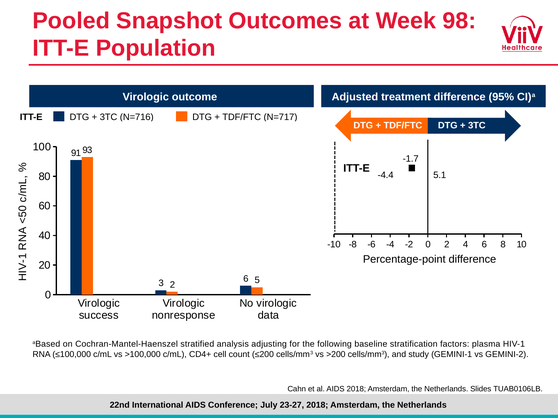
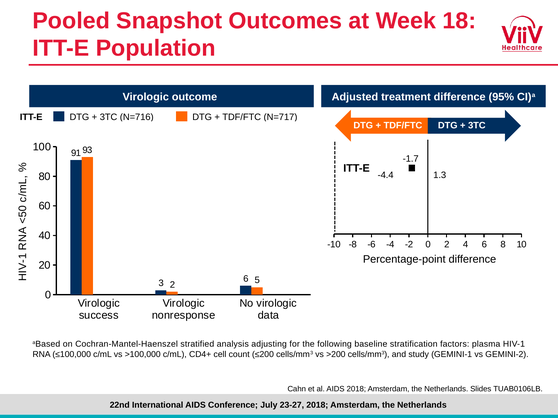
98: 98 -> 18
5.1: 5.1 -> 1.3
